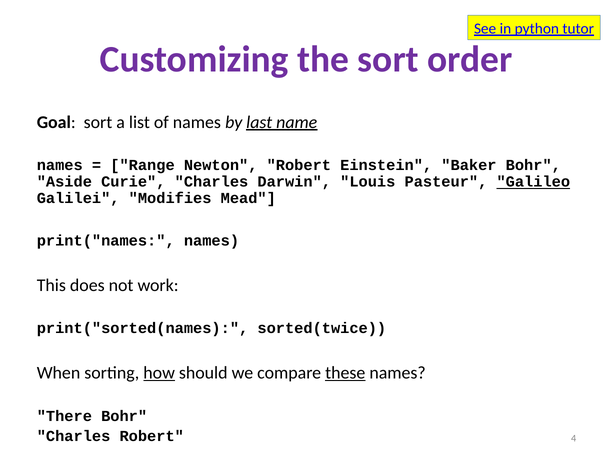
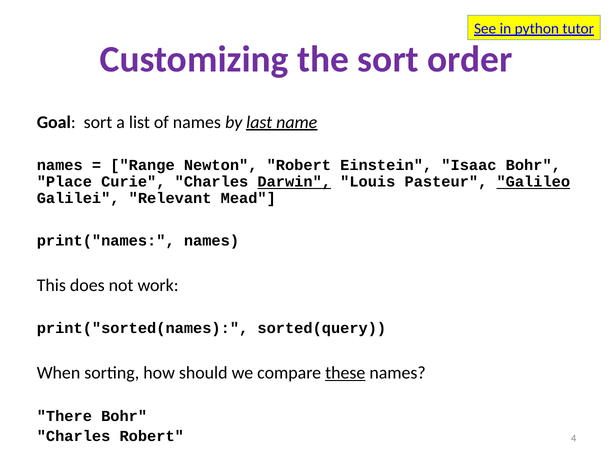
Baker: Baker -> Isaac
Aside: Aside -> Place
Darwin underline: none -> present
Modifies: Modifies -> Relevant
sorted(twice: sorted(twice -> sorted(query
how underline: present -> none
